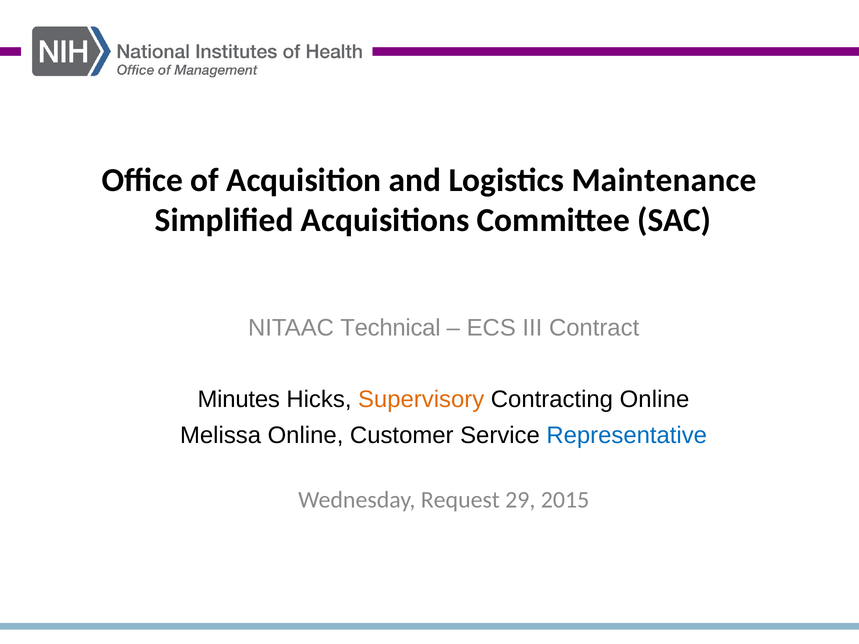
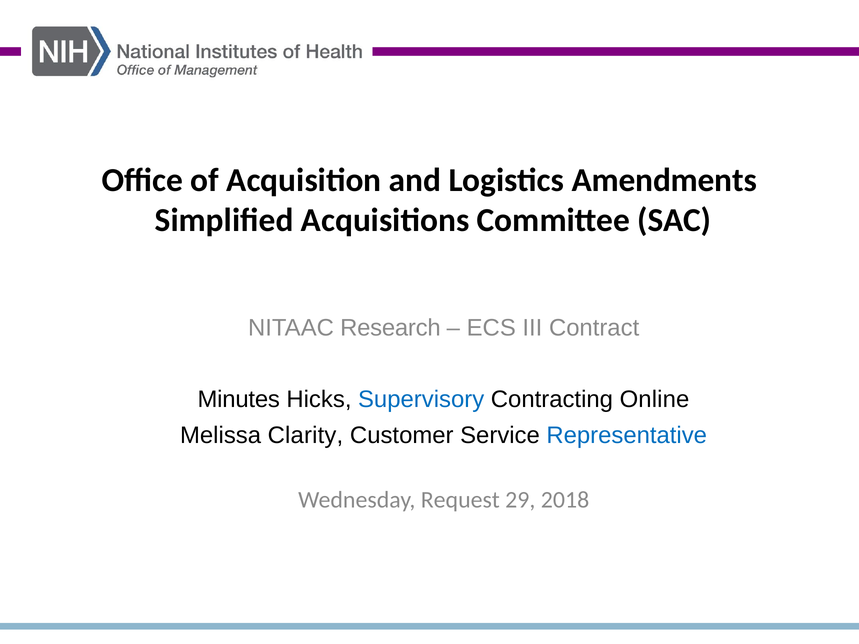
Maintenance: Maintenance -> Amendments
Technical: Technical -> Research
Supervisory colour: orange -> blue
Melissa Online: Online -> Clarity
2015: 2015 -> 2018
